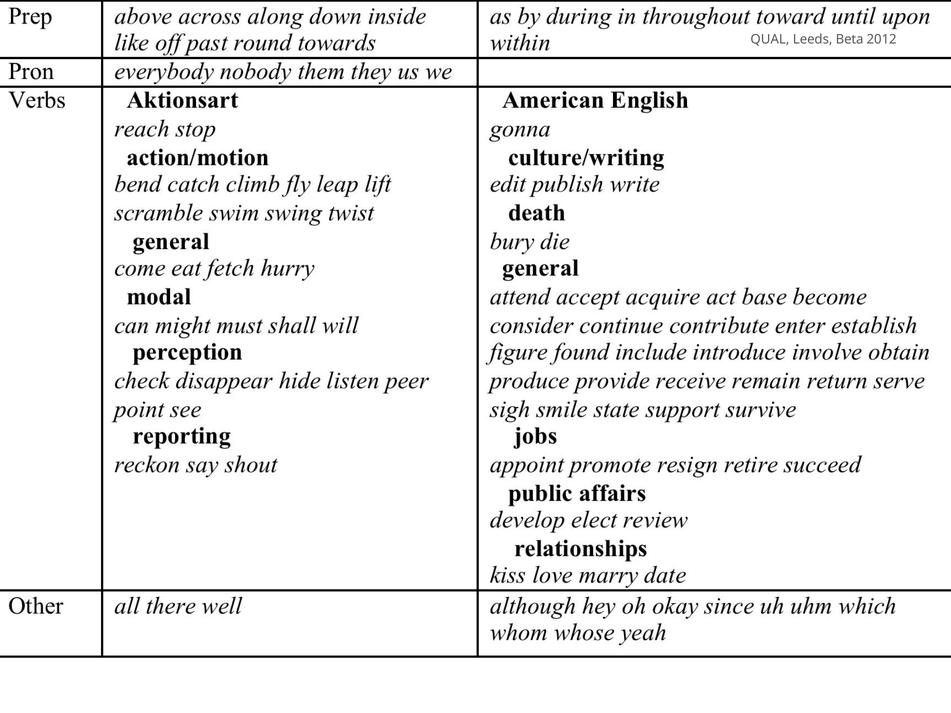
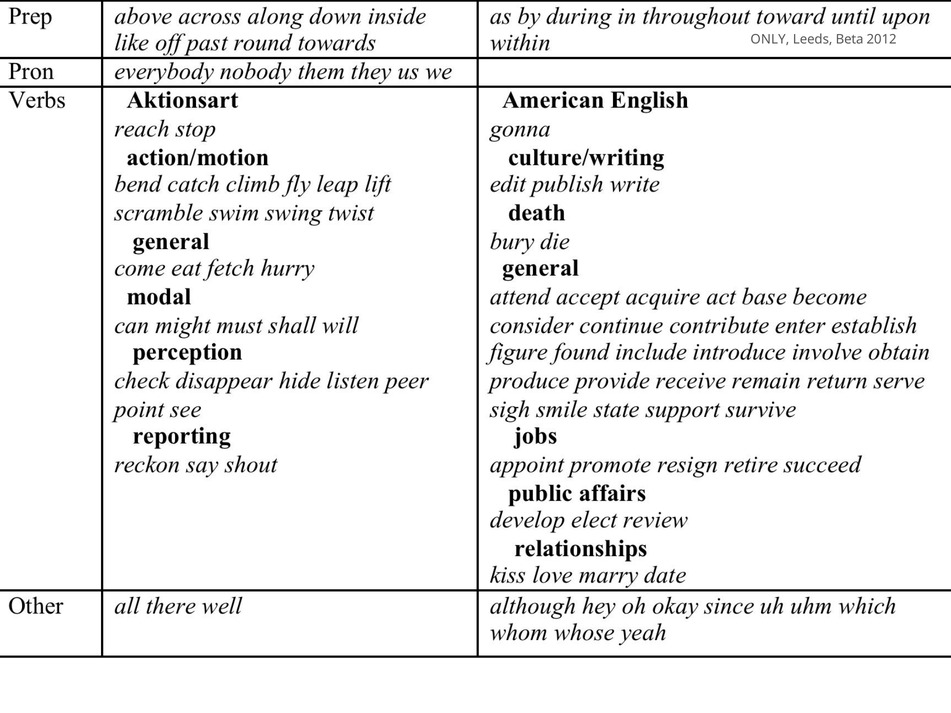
QUAL: QUAL -> ONLY
